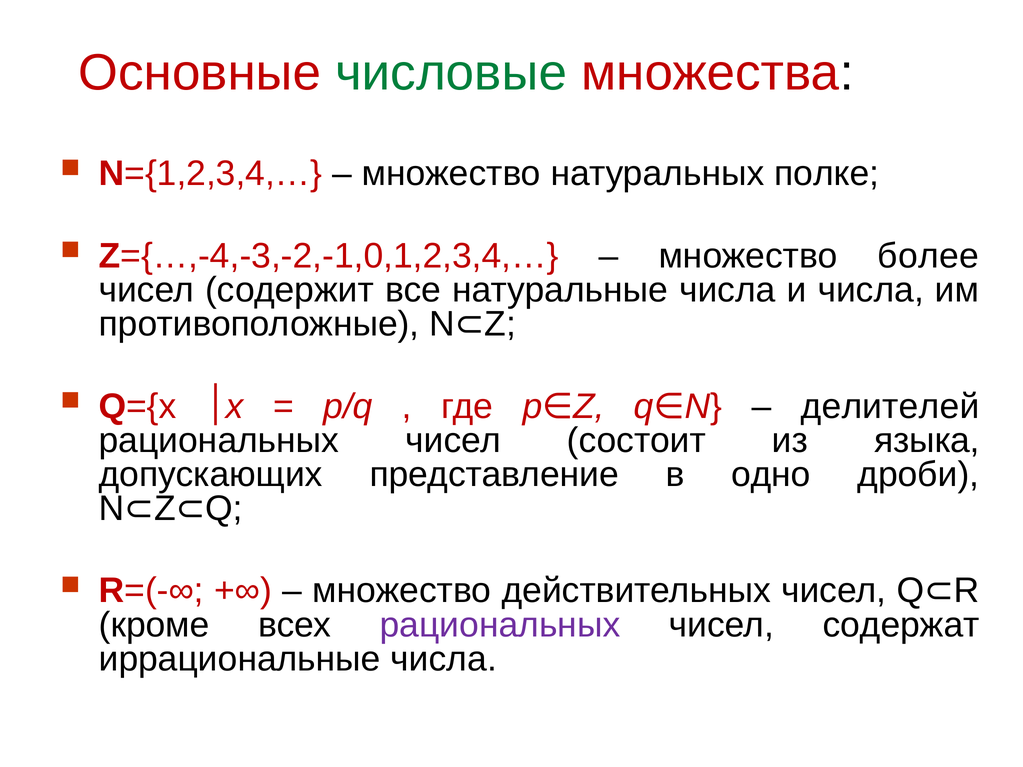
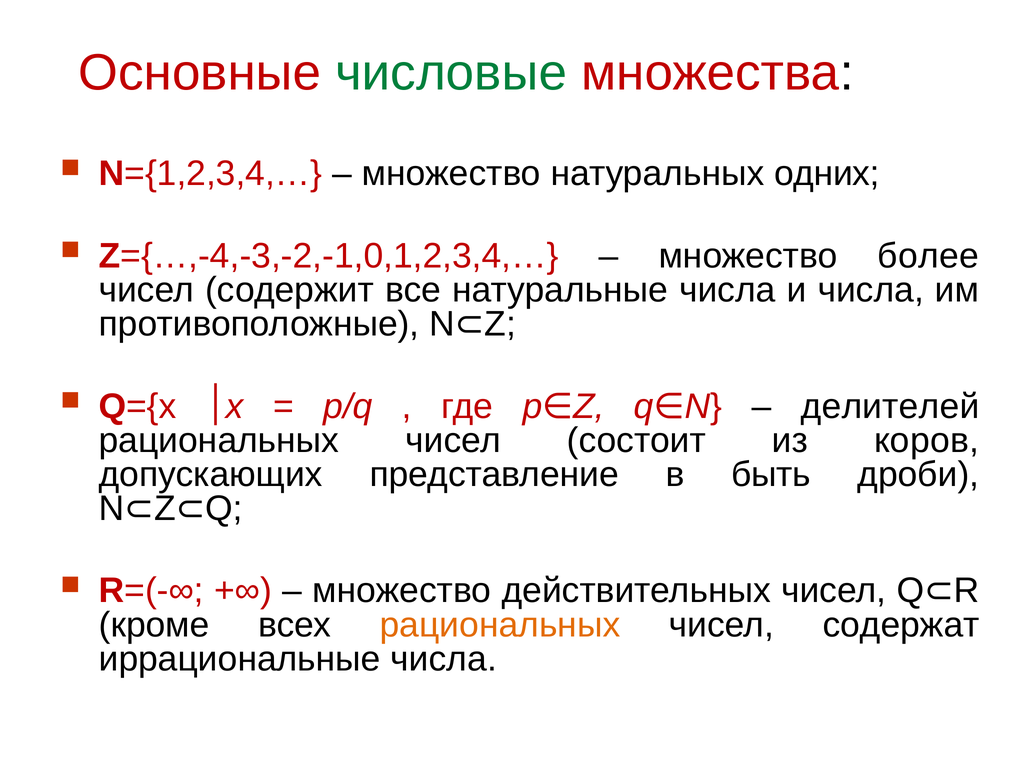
полке: полке -> одних
языка: языка -> коров
одно: одно -> быть
рациональных at (500, 625) colour: purple -> orange
